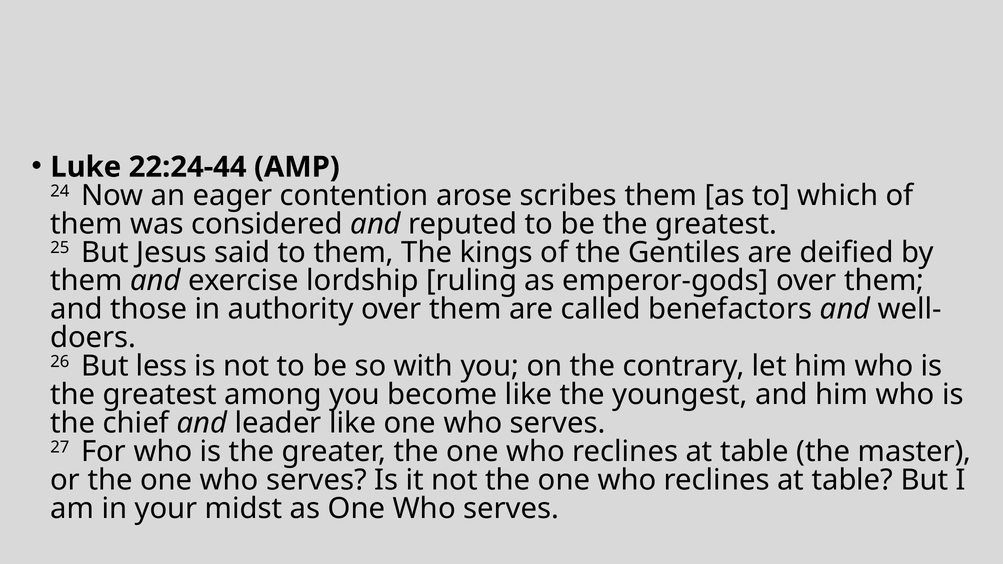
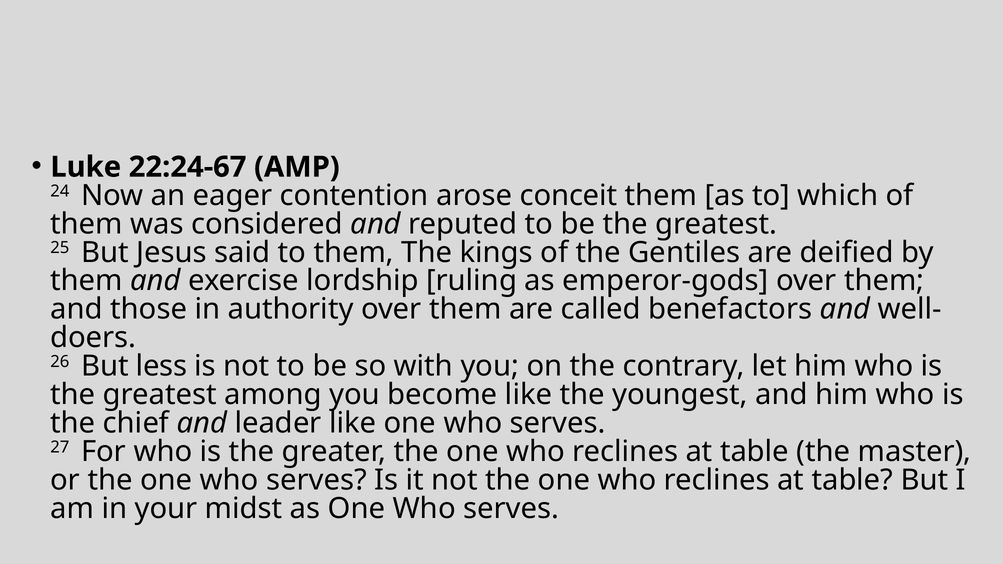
22:24-44: 22:24-44 -> 22:24-67
scribes: scribes -> conceit
